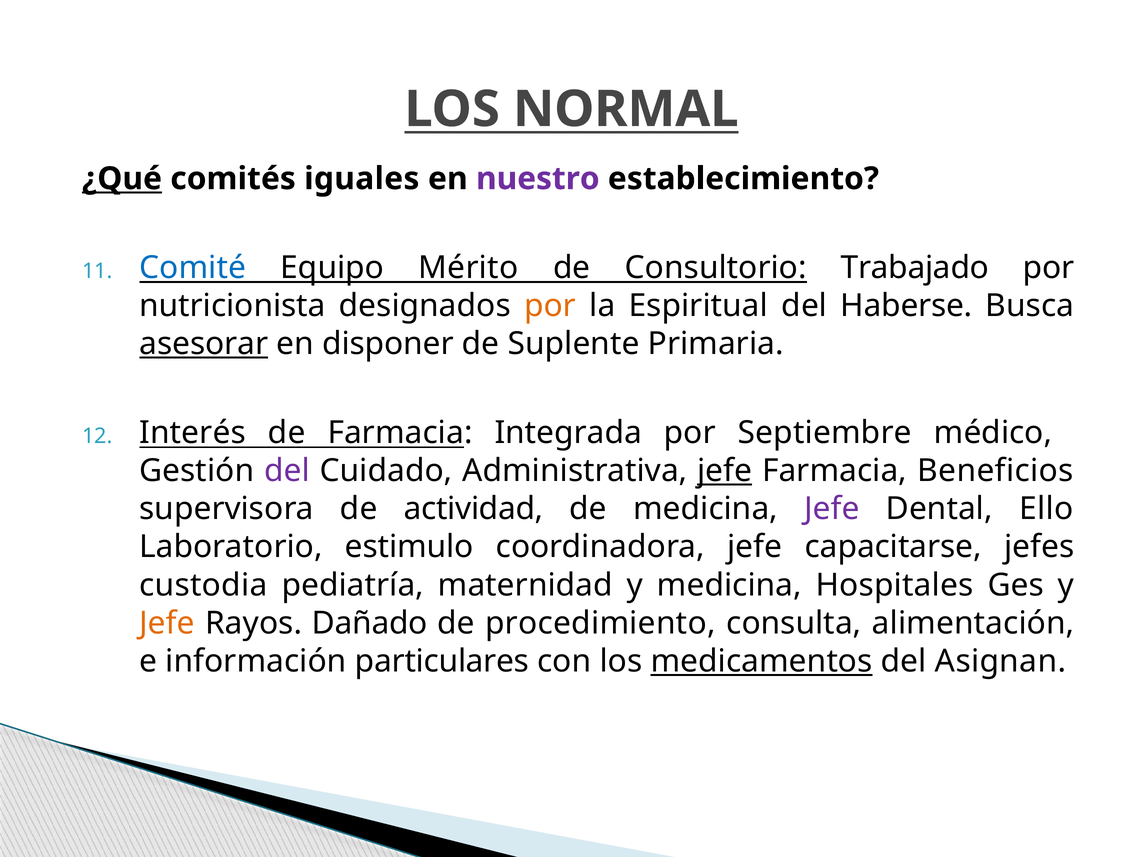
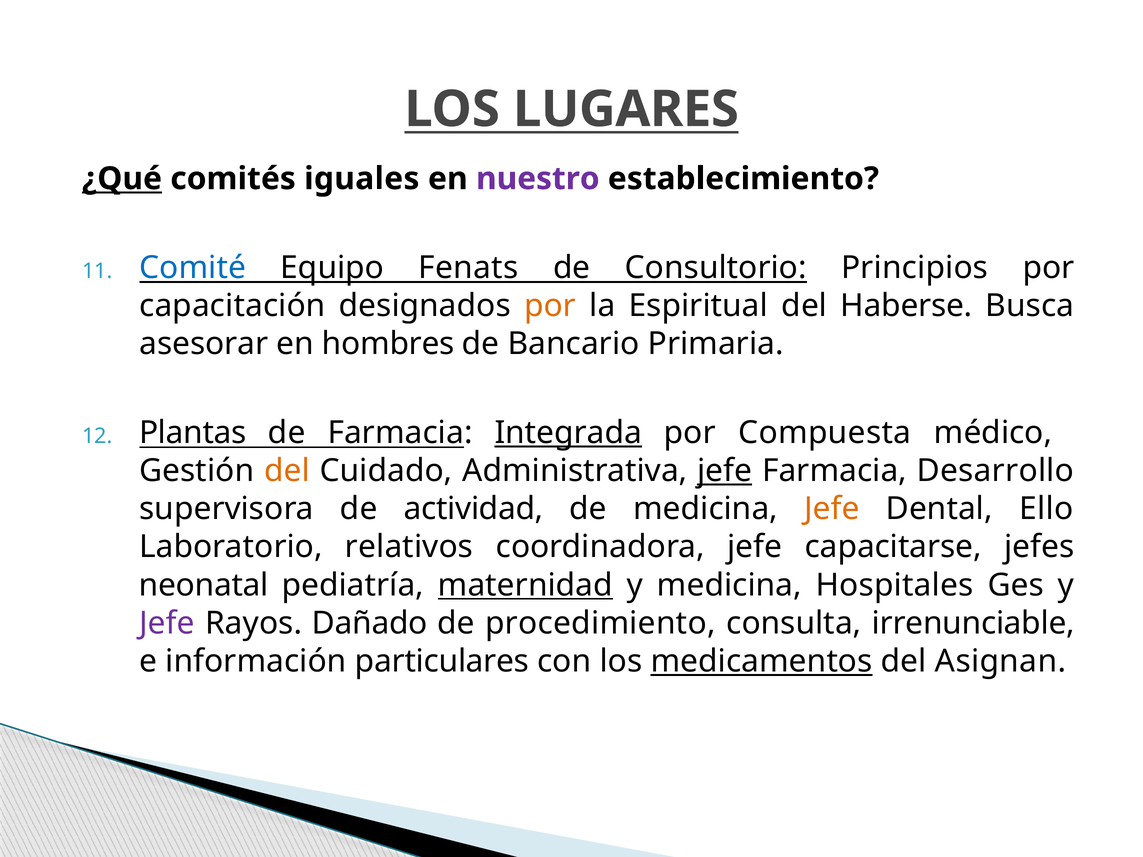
NORMAL: NORMAL -> LUGARES
Mérito: Mérito -> Fenats
Trabajado: Trabajado -> Principios
nutricionista: nutricionista -> capacitación
asesorar underline: present -> none
disponer: disponer -> hombres
Suplente: Suplente -> Bancario
Interés: Interés -> Plantas
Integrada underline: none -> present
Septiembre: Septiembre -> Compuesta
del at (287, 471) colour: purple -> orange
Beneficios: Beneficios -> Desarrollo
Jefe at (832, 509) colour: purple -> orange
estimulo: estimulo -> relativos
custodia: custodia -> neonatal
maternidad underline: none -> present
Jefe at (167, 623) colour: orange -> purple
alimentación: alimentación -> irrenunciable
